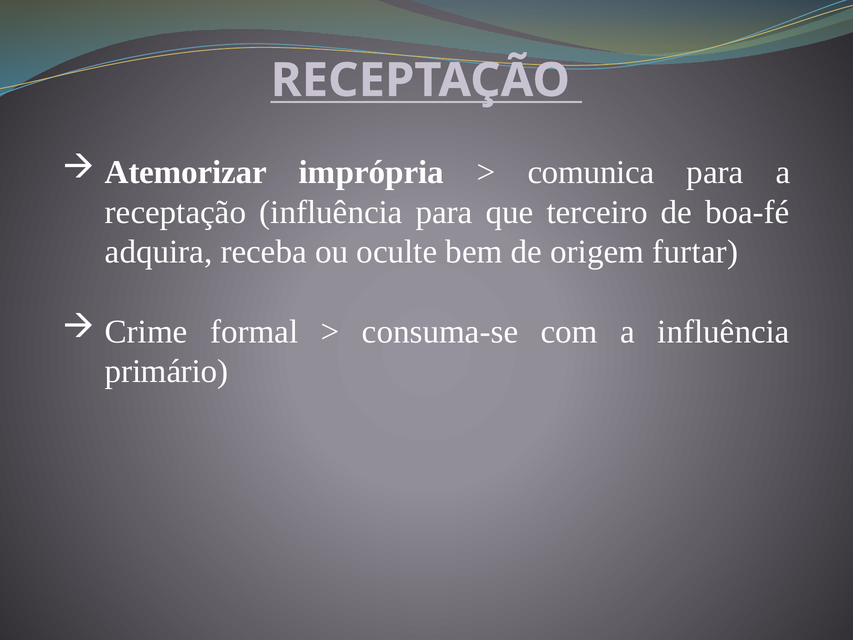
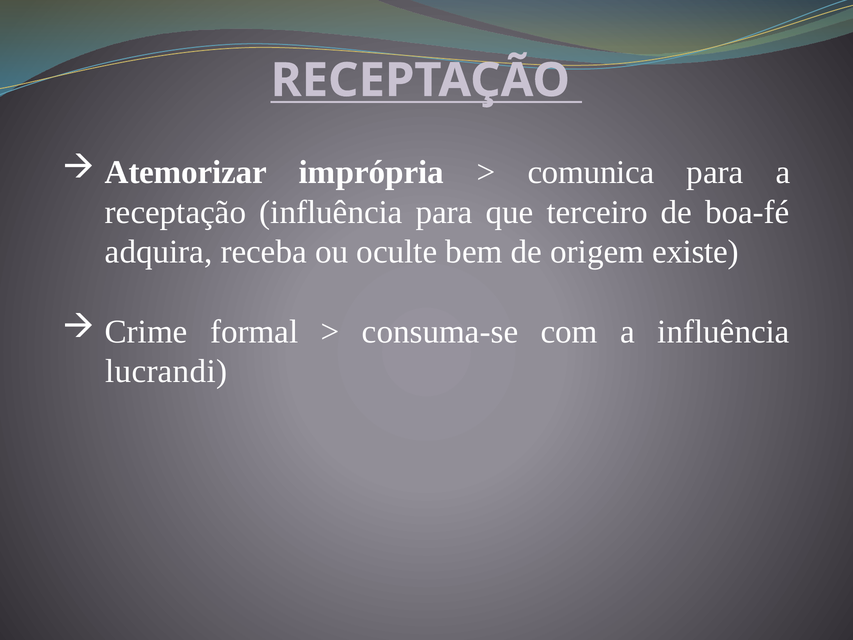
furtar: furtar -> existe
primário: primário -> lucrandi
